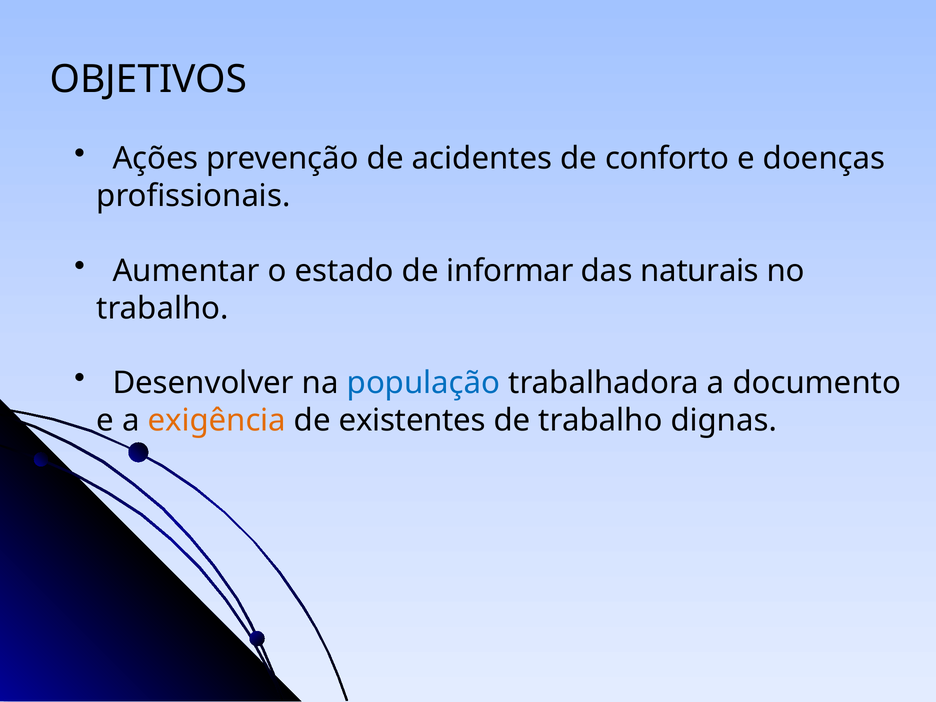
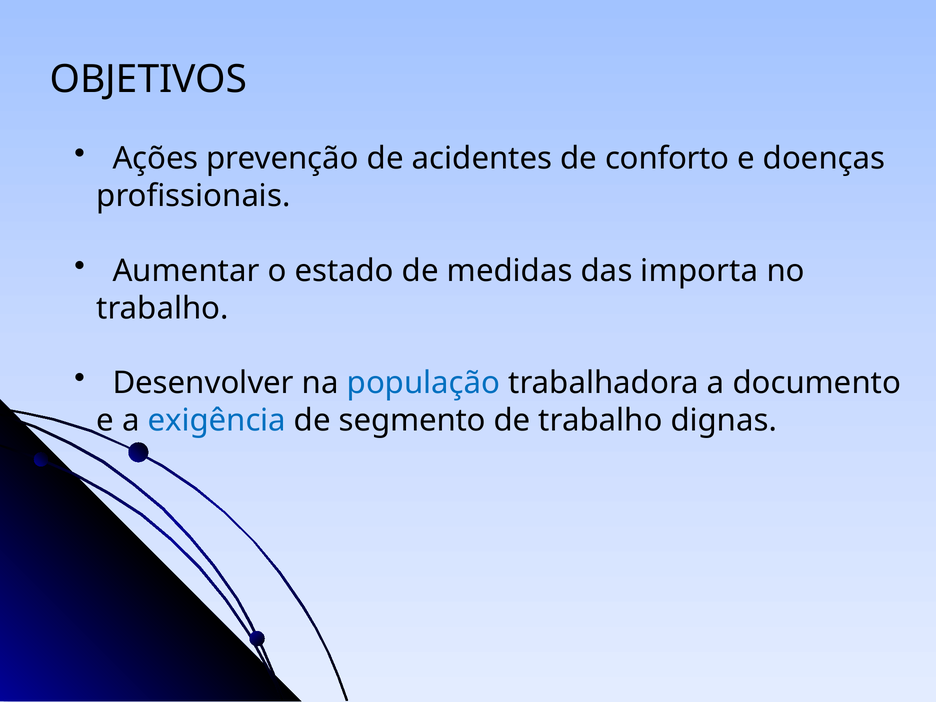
informar: informar -> medidas
naturais: naturais -> importa
exigência colour: orange -> blue
existentes: existentes -> segmento
